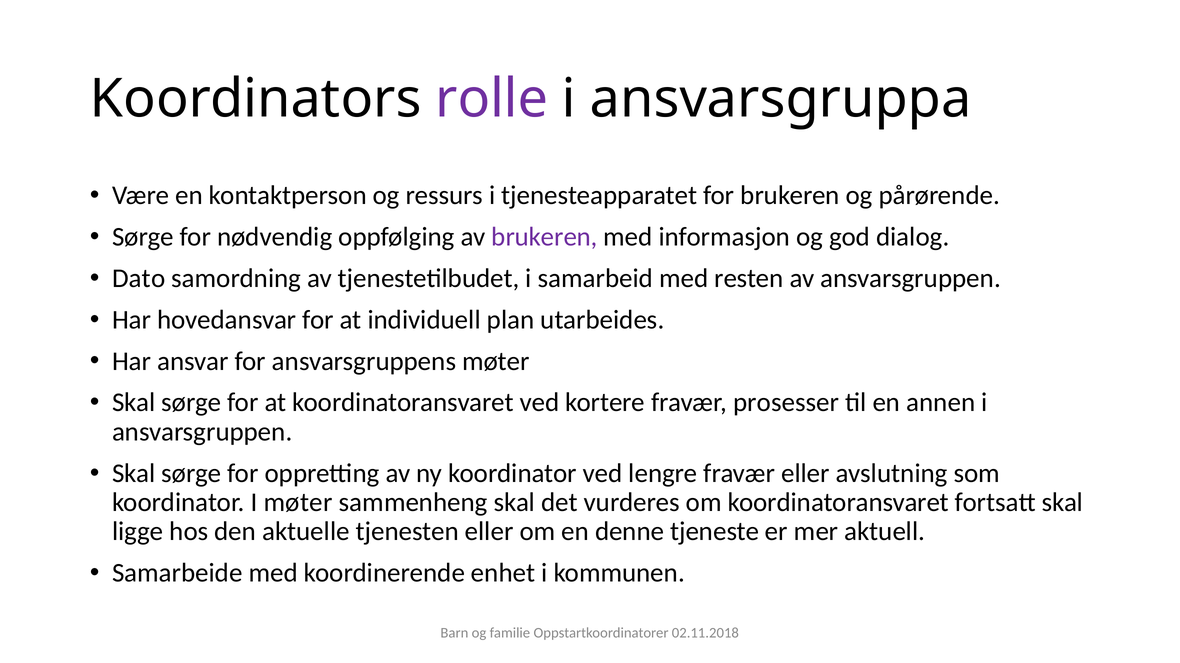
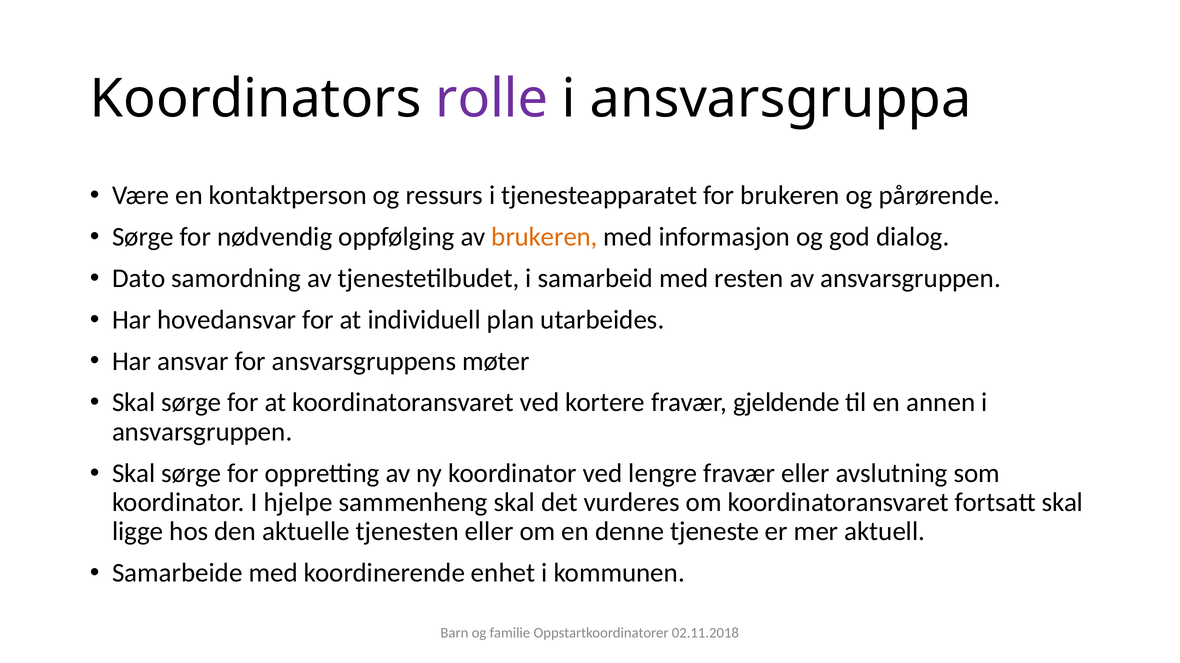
brukeren at (545, 237) colour: purple -> orange
prosesser: prosesser -> gjeldende
I møter: møter -> hjelpe
